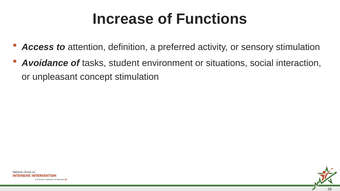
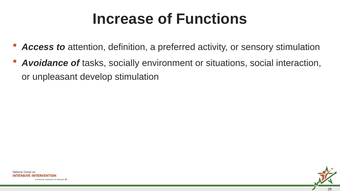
student: student -> socially
concept: concept -> develop
